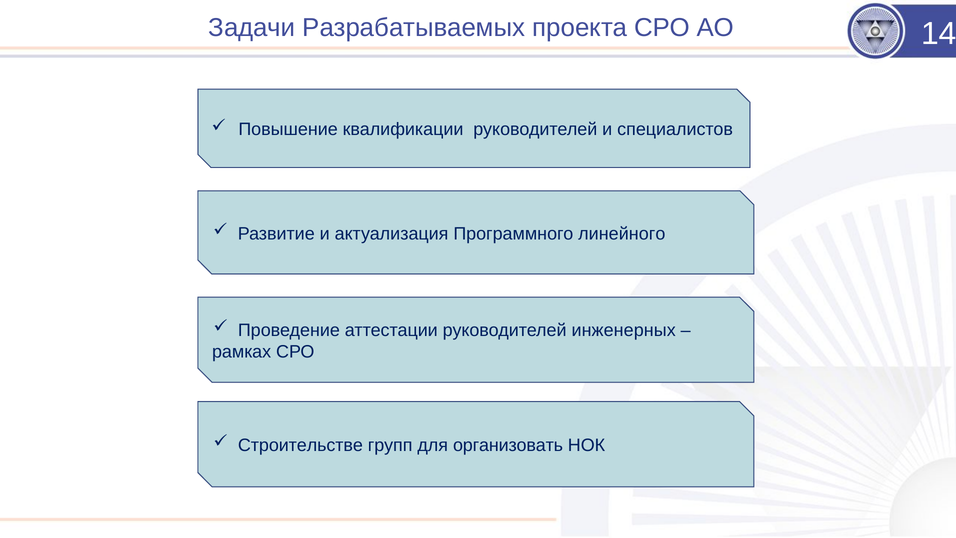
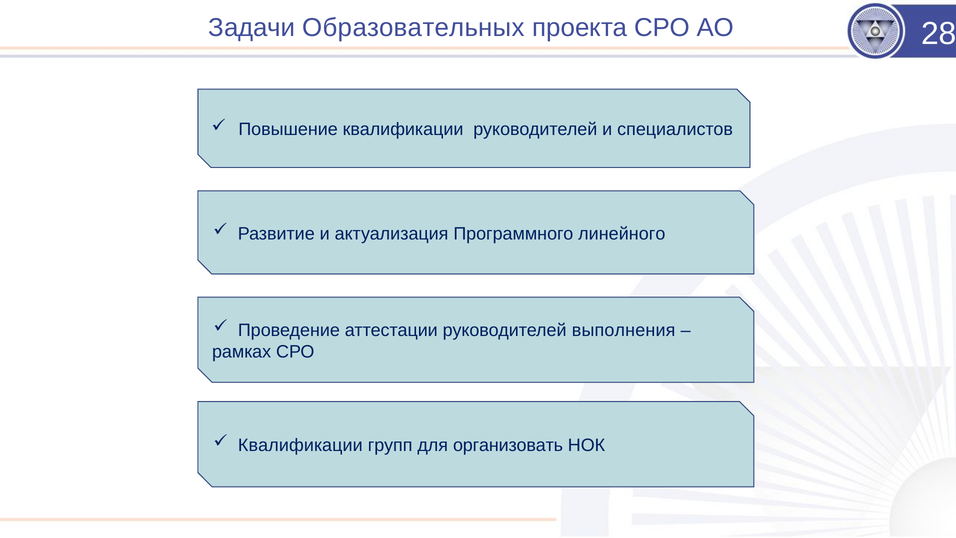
Разрабатываемых: Разрабатываемых -> Образовательных
14: 14 -> 28
инженерных: инженерных -> выполнения
Строительстве at (300, 445): Строительстве -> Квалификации
